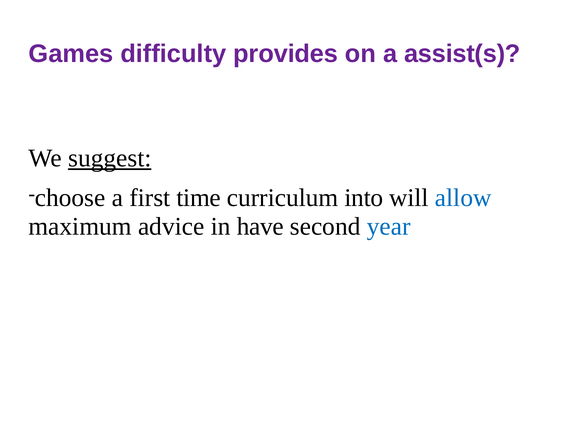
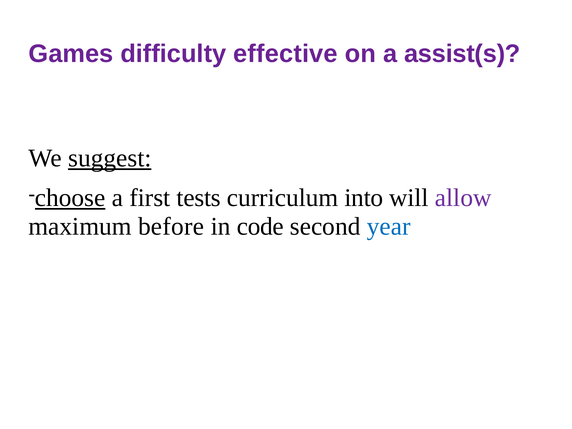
provides: provides -> effective
choose underline: none -> present
time: time -> tests
allow colour: blue -> purple
advice: advice -> before
have: have -> code
